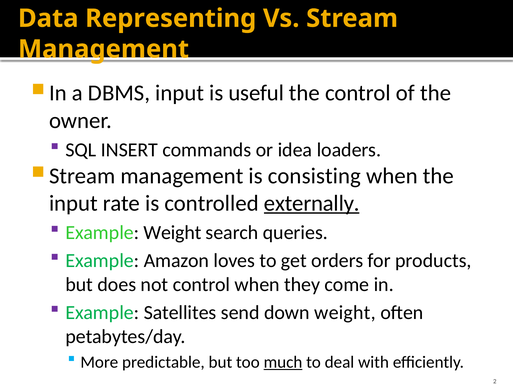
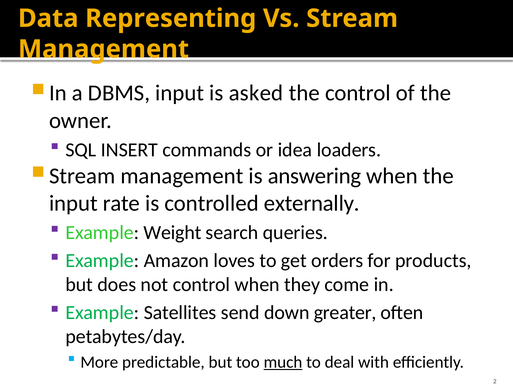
useful: useful -> asked
consisting: consisting -> answering
externally underline: present -> none
down weight: weight -> greater
